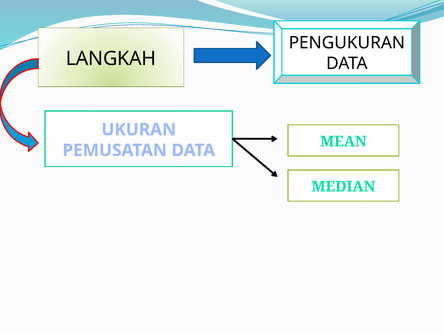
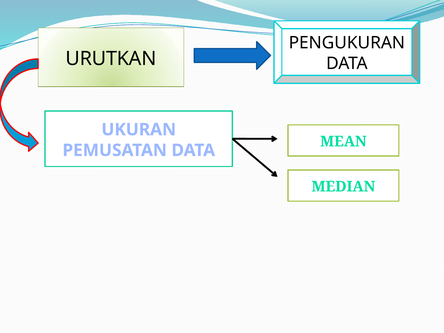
LANGKAH: LANGKAH -> URUTKAN
